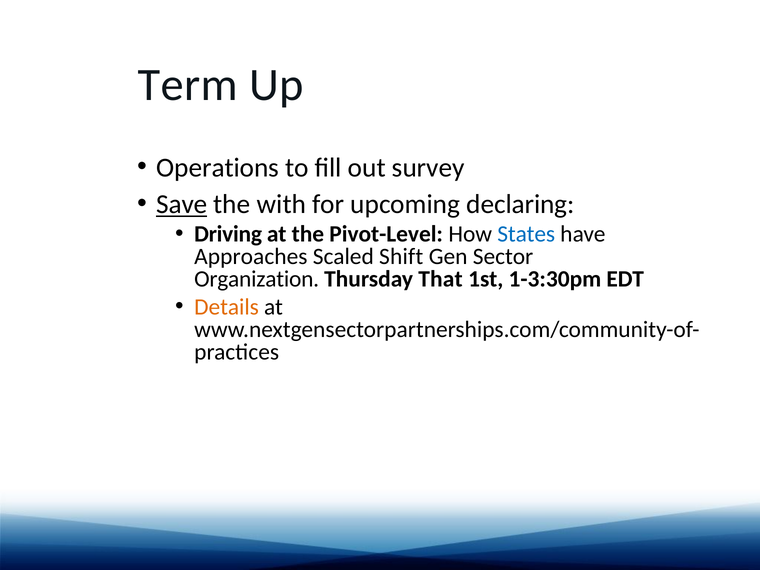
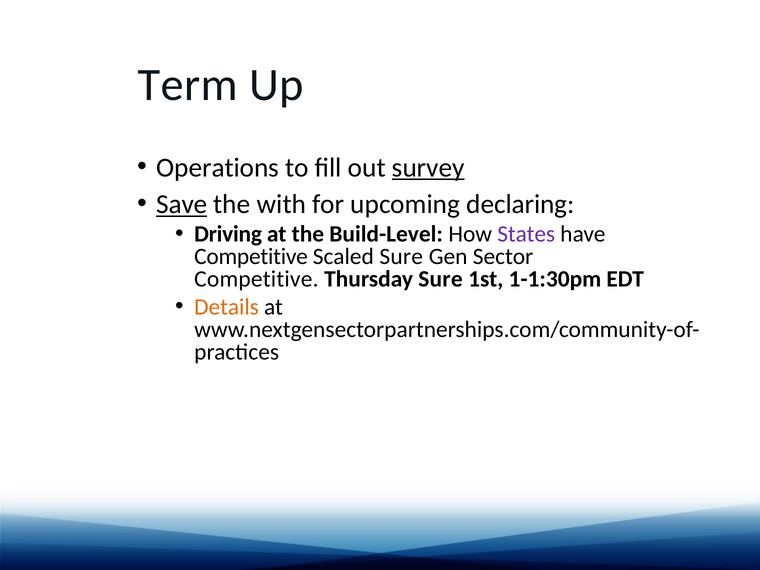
survey underline: none -> present
Pivot-Level: Pivot-Level -> Build-Level
States colour: blue -> purple
Approaches at (251, 257): Approaches -> Competitive
Scaled Shift: Shift -> Sure
Organization at (257, 279): Organization -> Competitive
Thursday That: That -> Sure
1-3:30pm: 1-3:30pm -> 1-1:30pm
